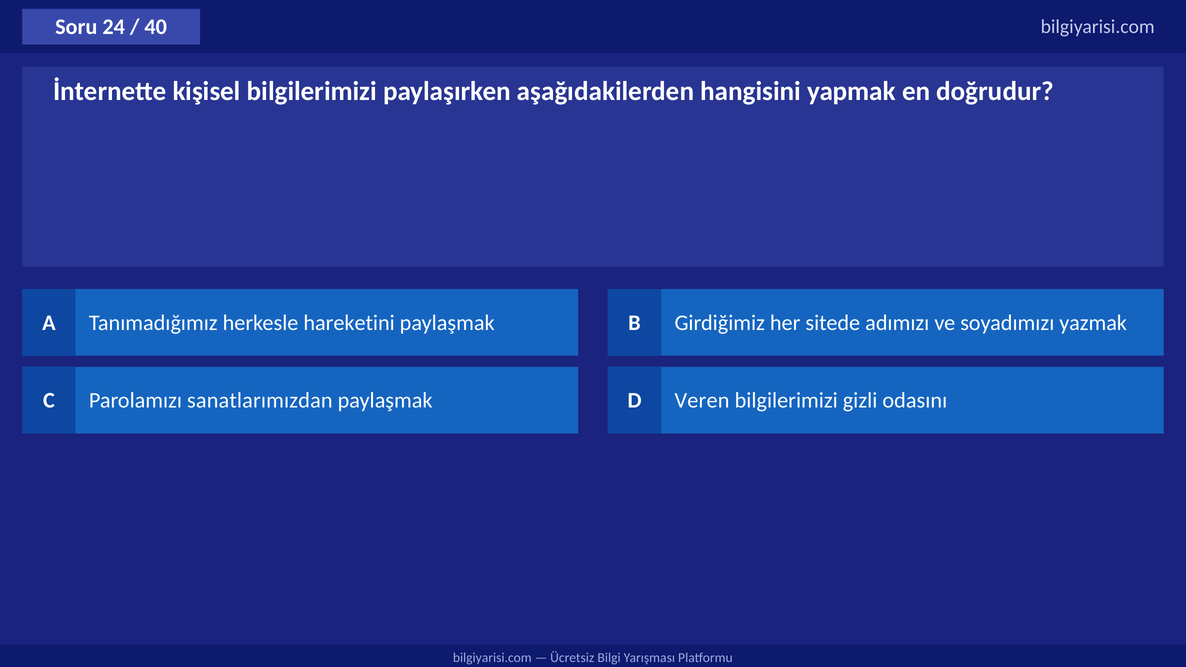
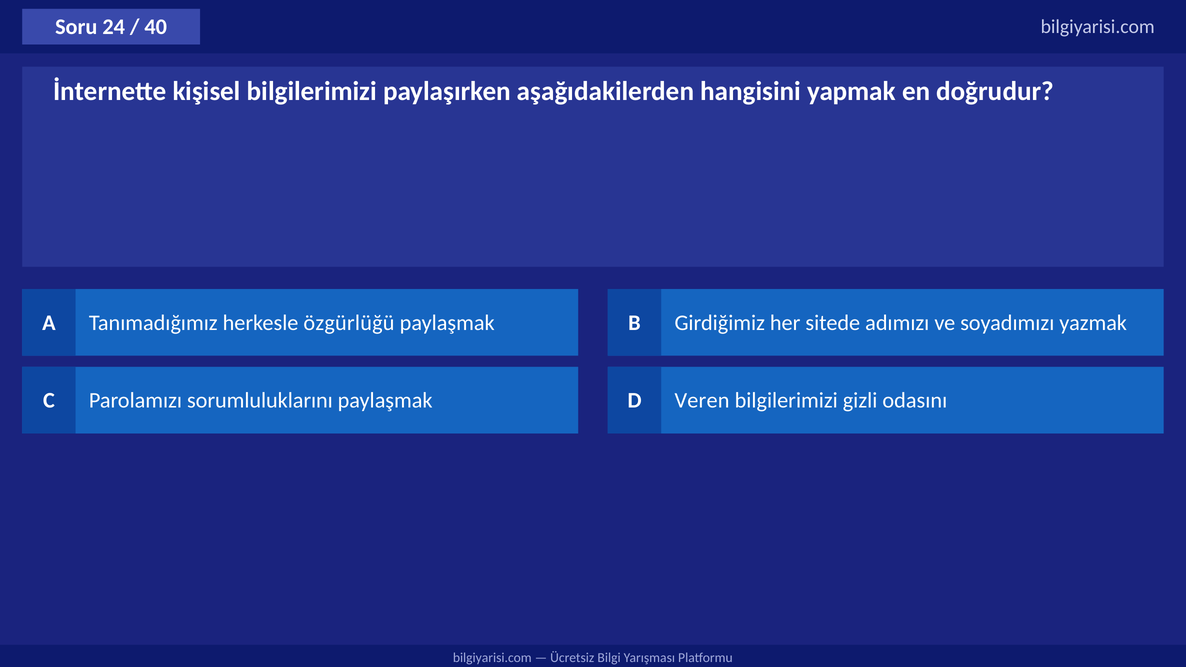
hareketini: hareketini -> özgürlüğü
sanatlarımızdan: sanatlarımızdan -> sorumluluklarını
